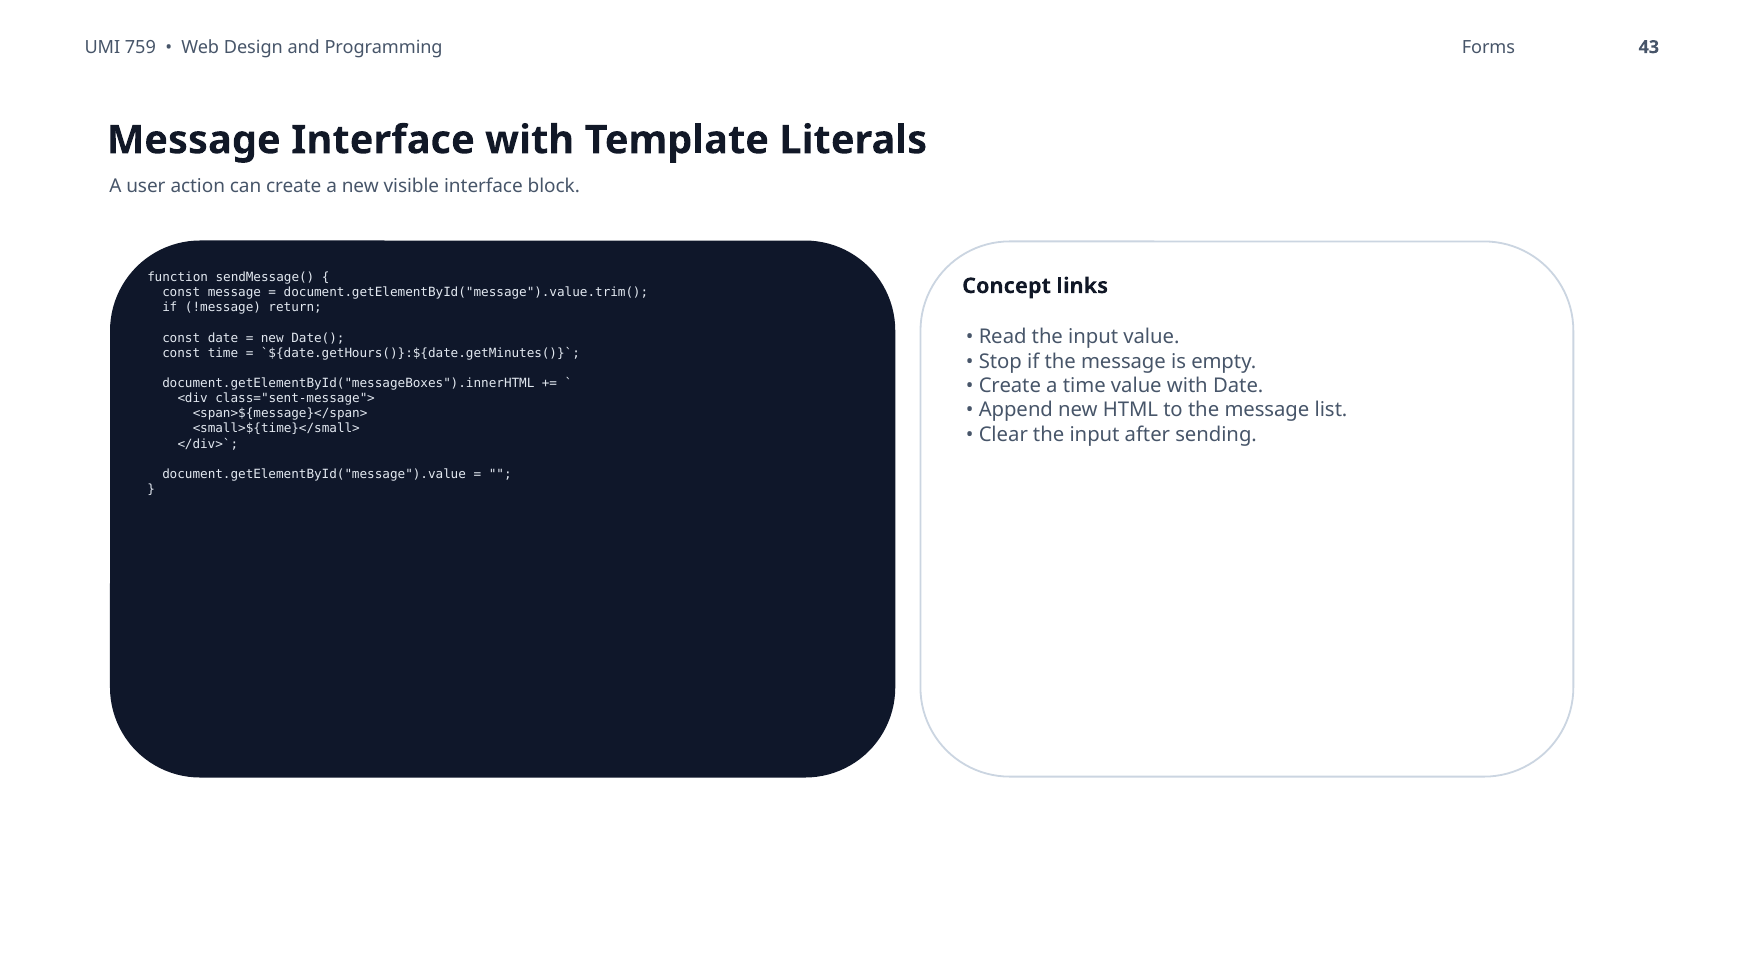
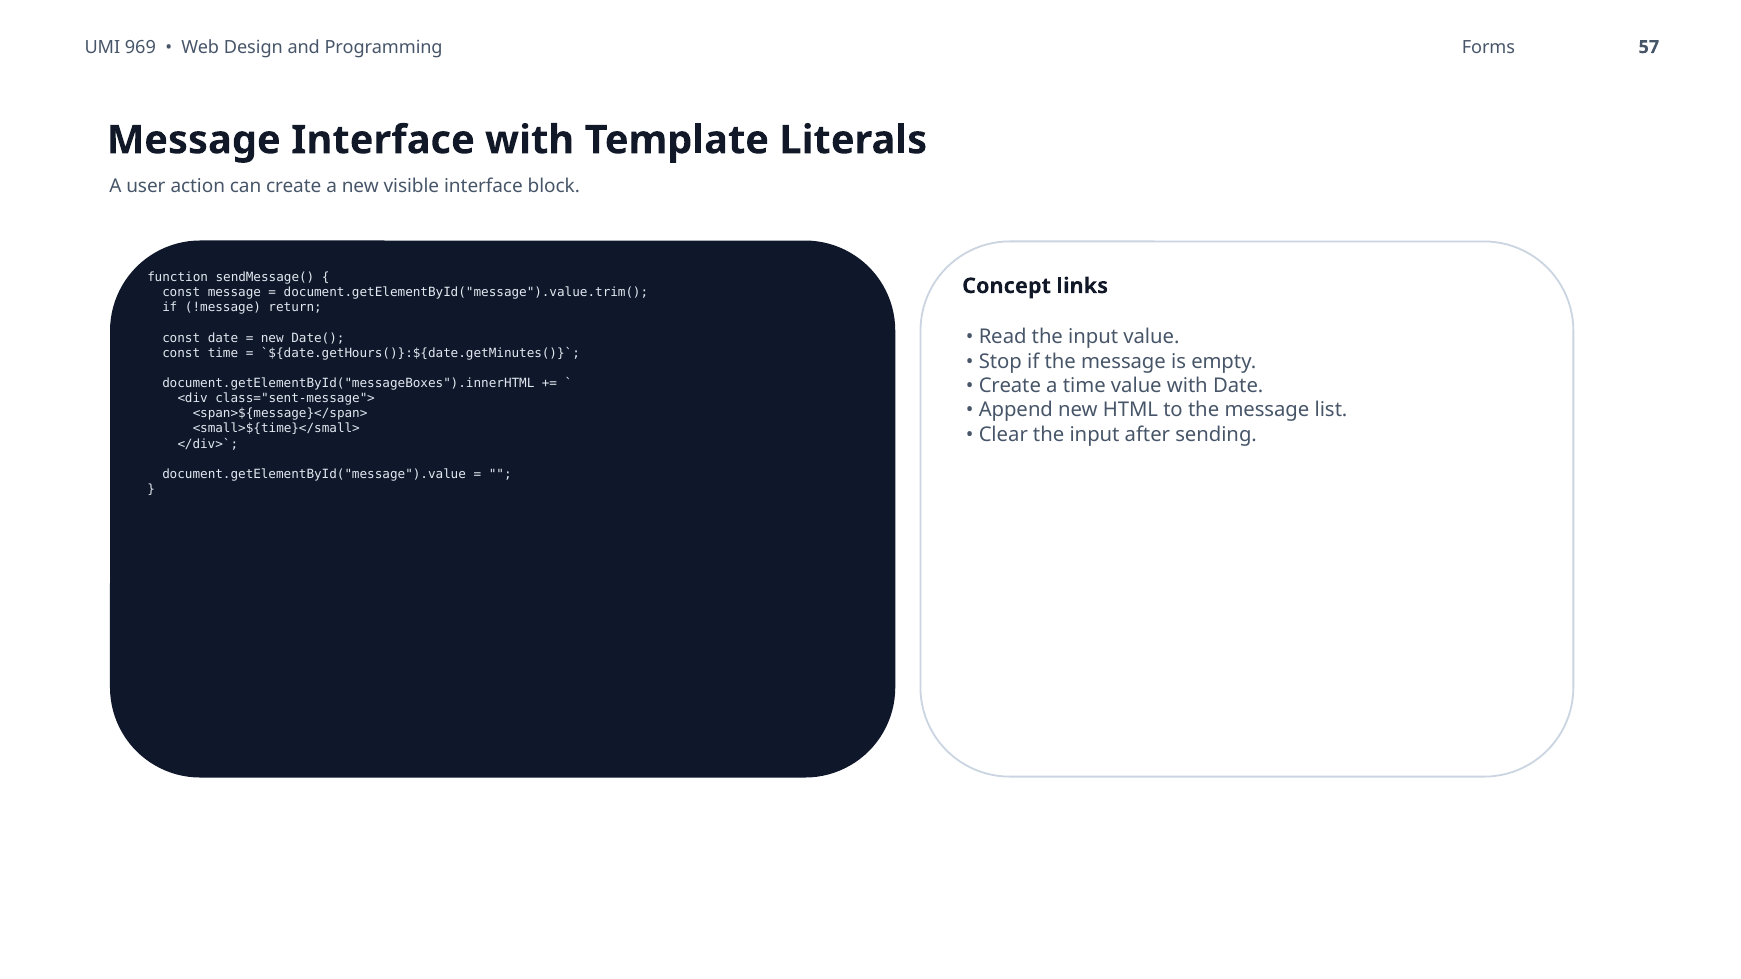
759: 759 -> 969
43: 43 -> 57
